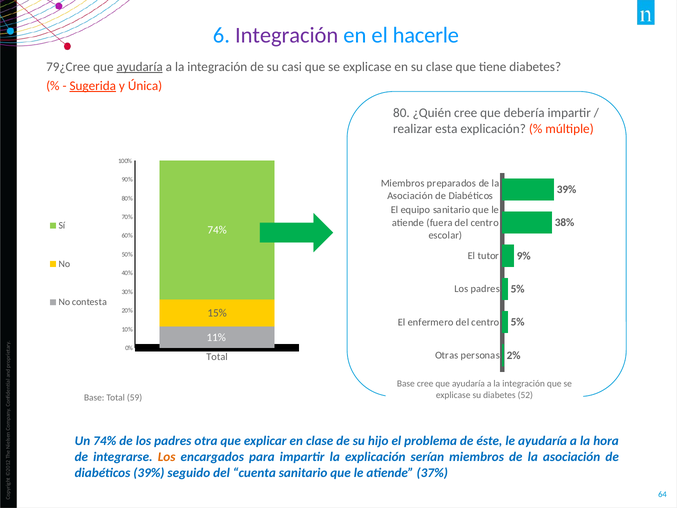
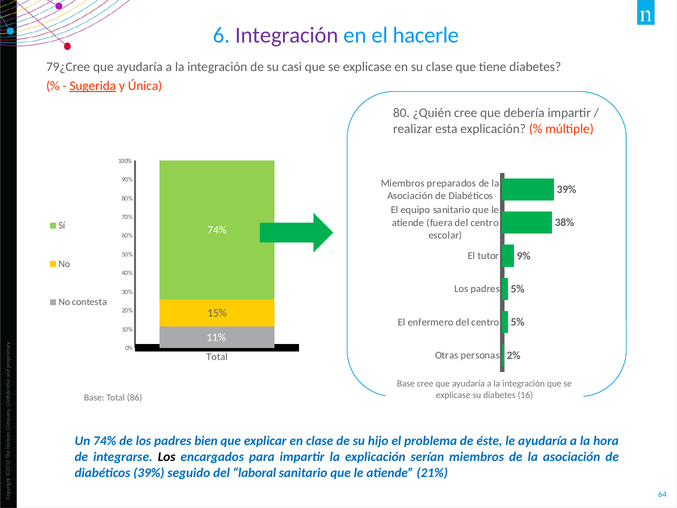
ayudaría at (140, 67) underline: present -> none
52: 52 -> 16
59: 59 -> 86
otra: otra -> bien
Los at (167, 457) colour: orange -> black
cuenta: cuenta -> laboral
37%: 37% -> 21%
